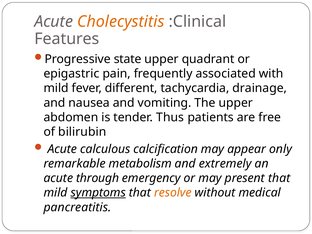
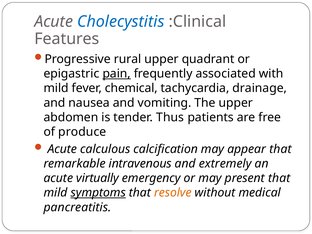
Cholecystitis colour: orange -> blue
state: state -> rural
pain underline: none -> present
different: different -> chemical
bilirubin: bilirubin -> produce
appear only: only -> that
metabolism: metabolism -> intravenous
through: through -> virtually
